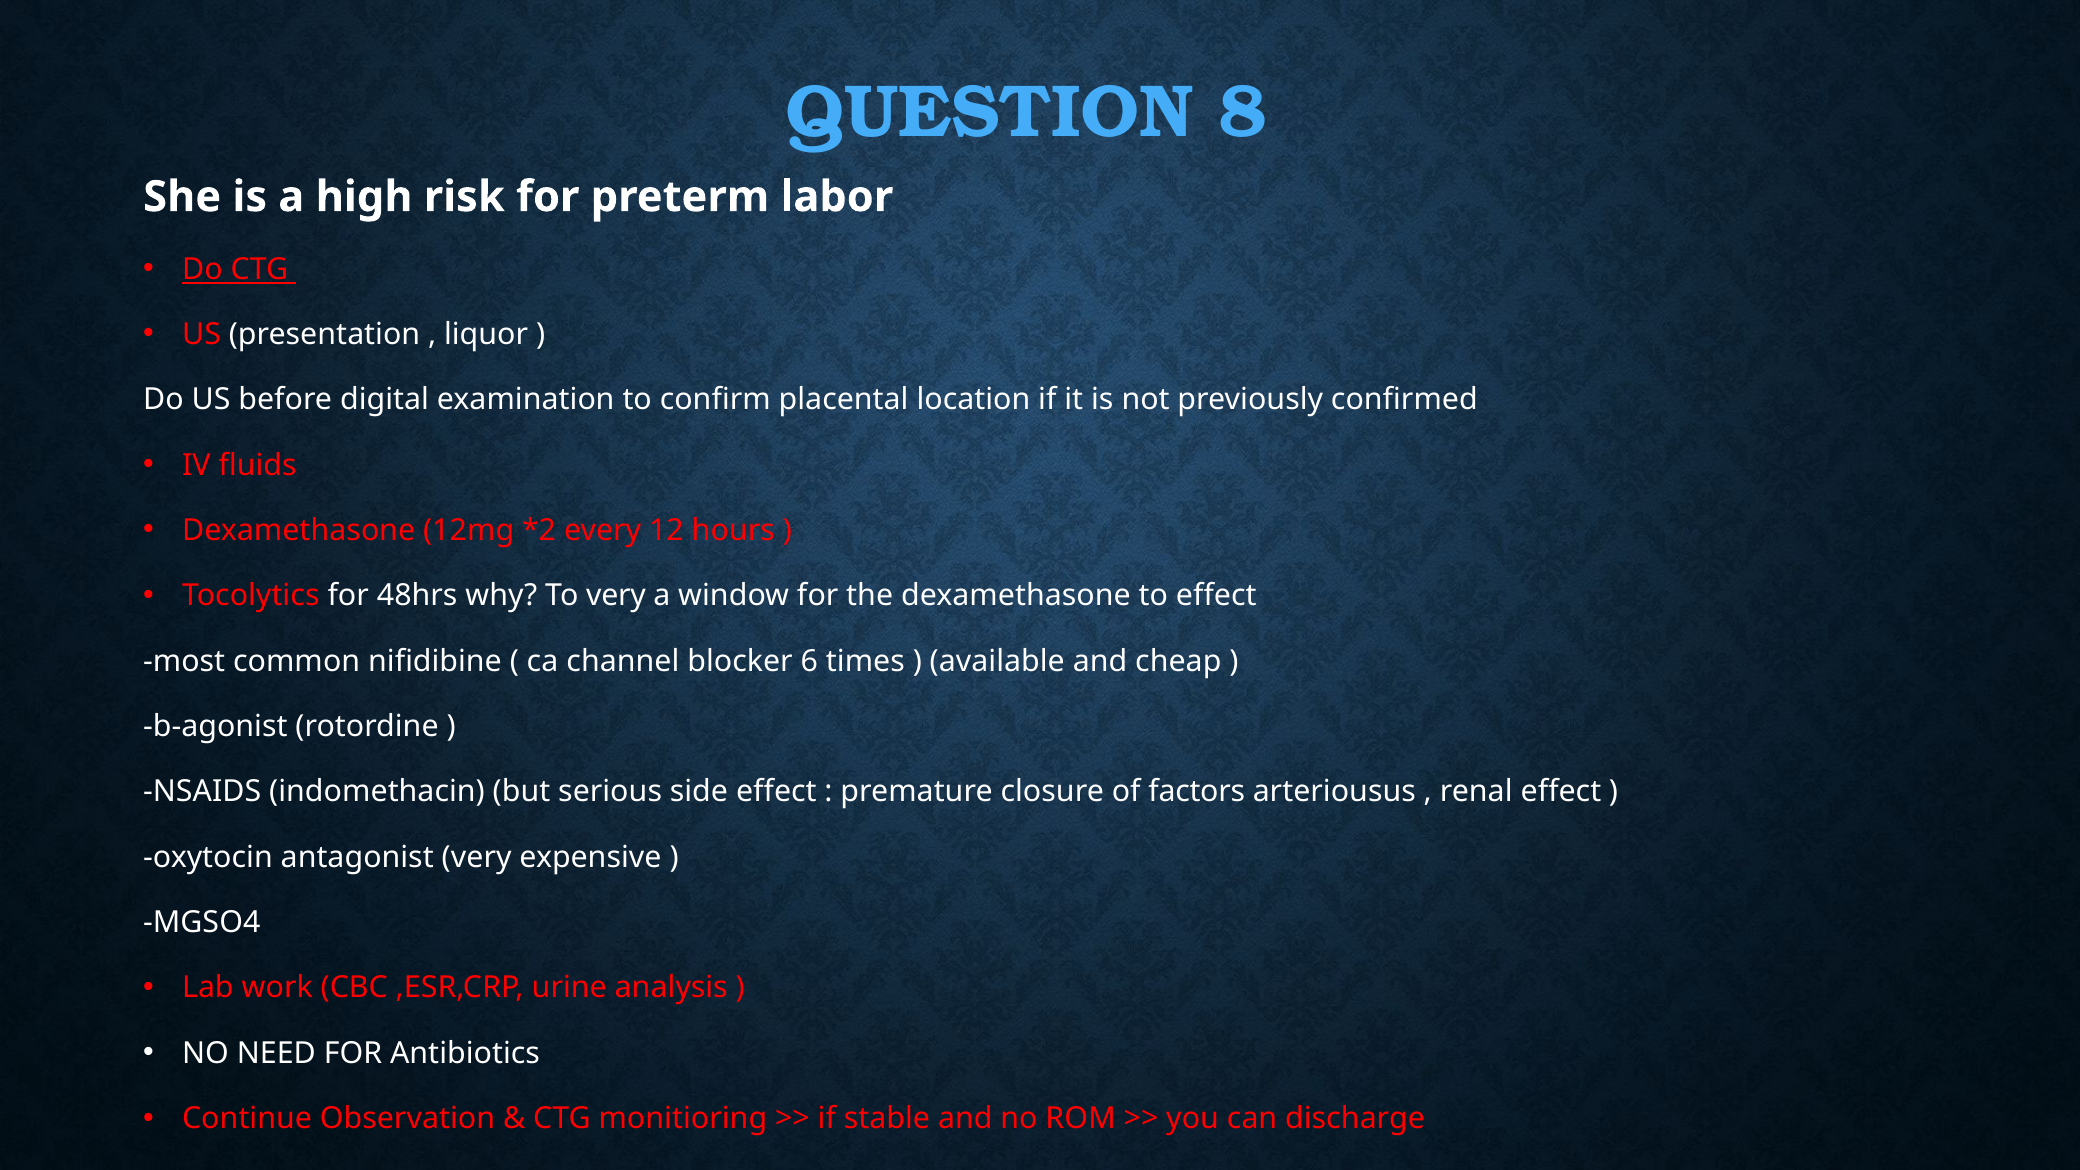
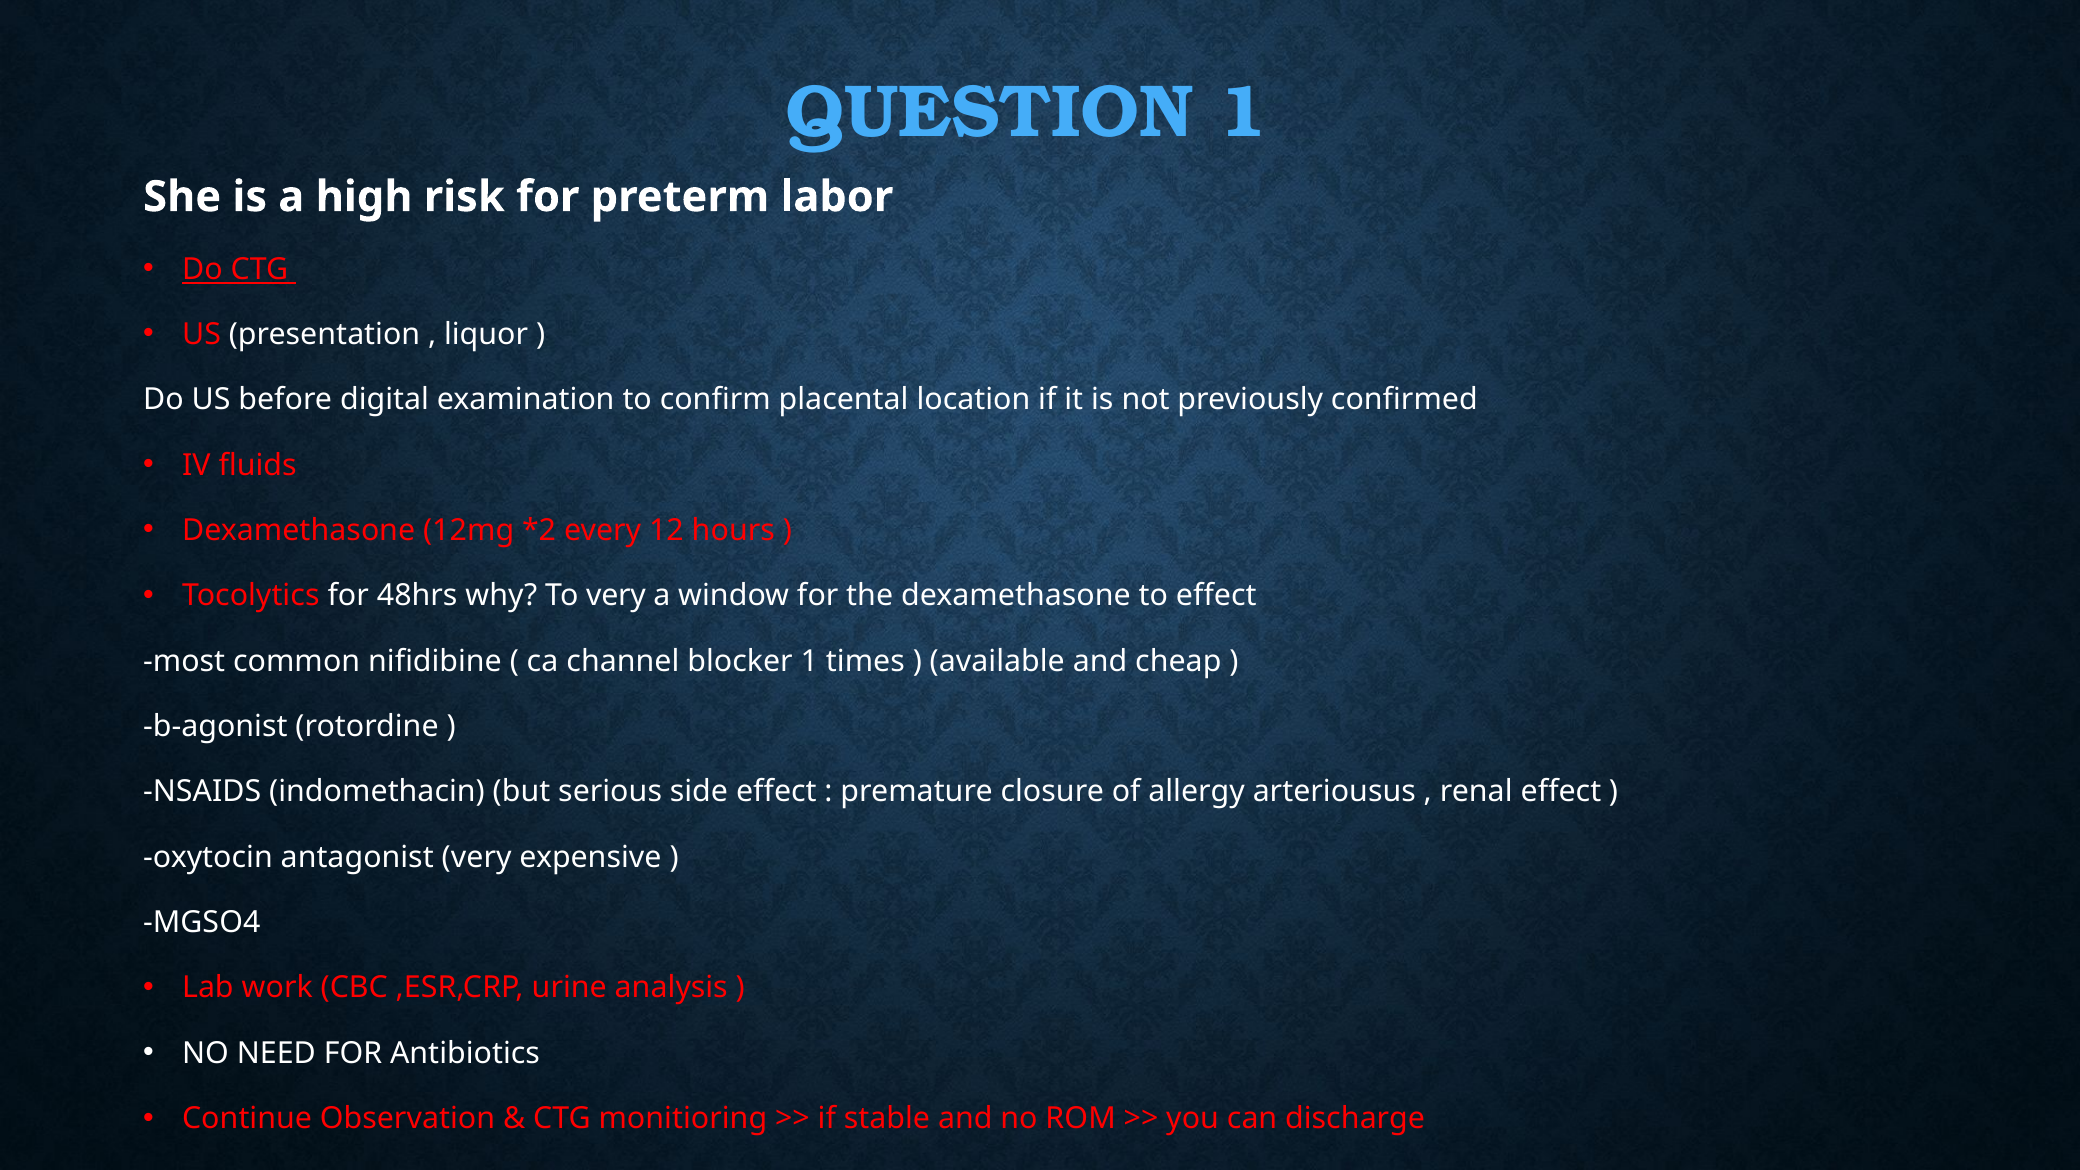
QUESTION 8: 8 -> 1
blocker 6: 6 -> 1
factors: factors -> allergy
